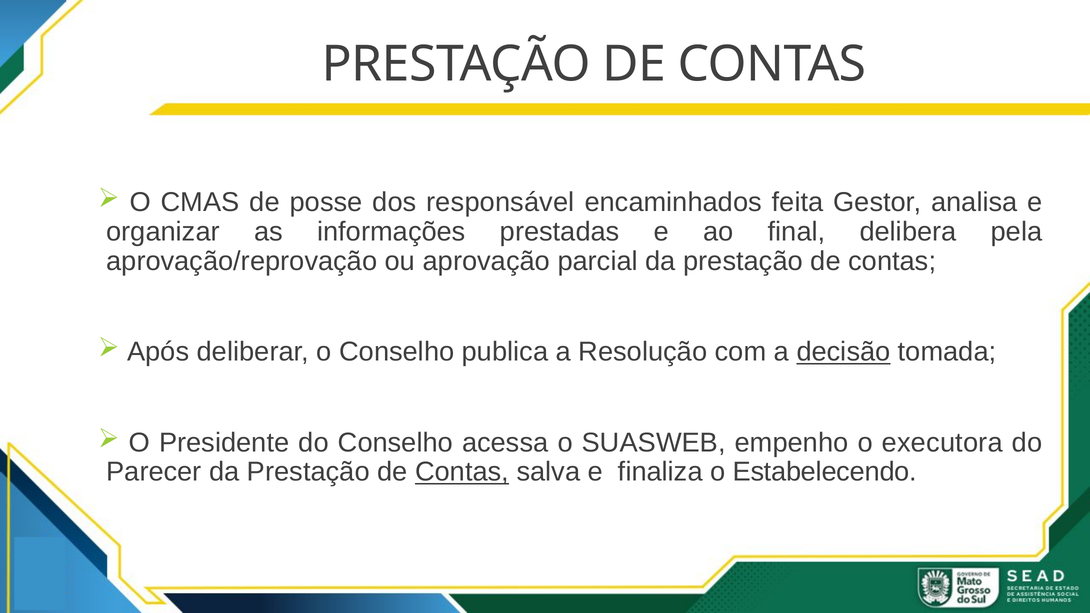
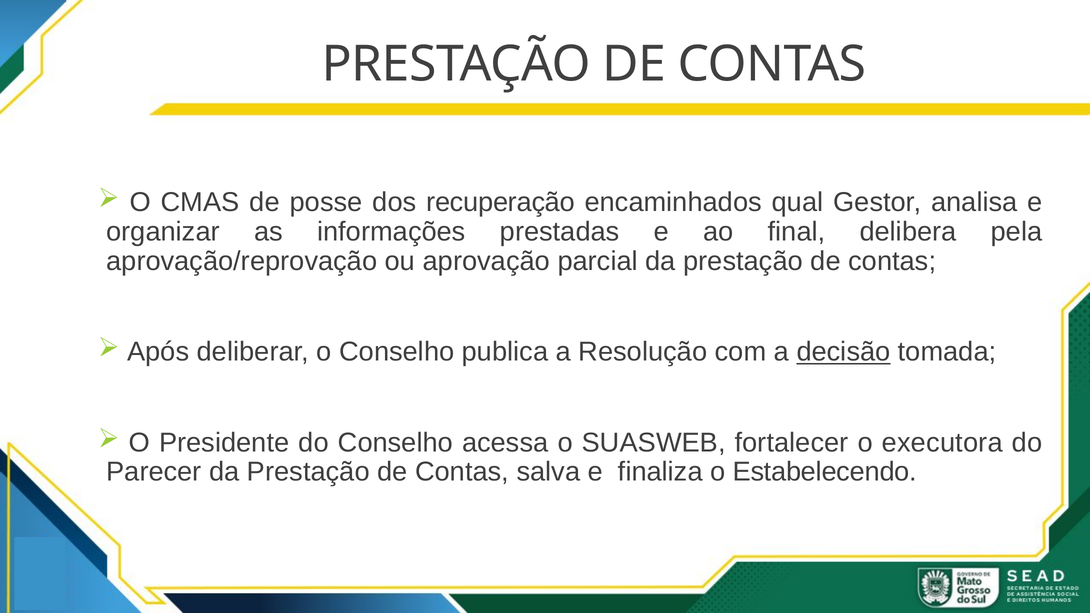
responsável: responsável -> recuperação
feita: feita -> qual
empenho: empenho -> fortalecer
Contas at (462, 472) underline: present -> none
